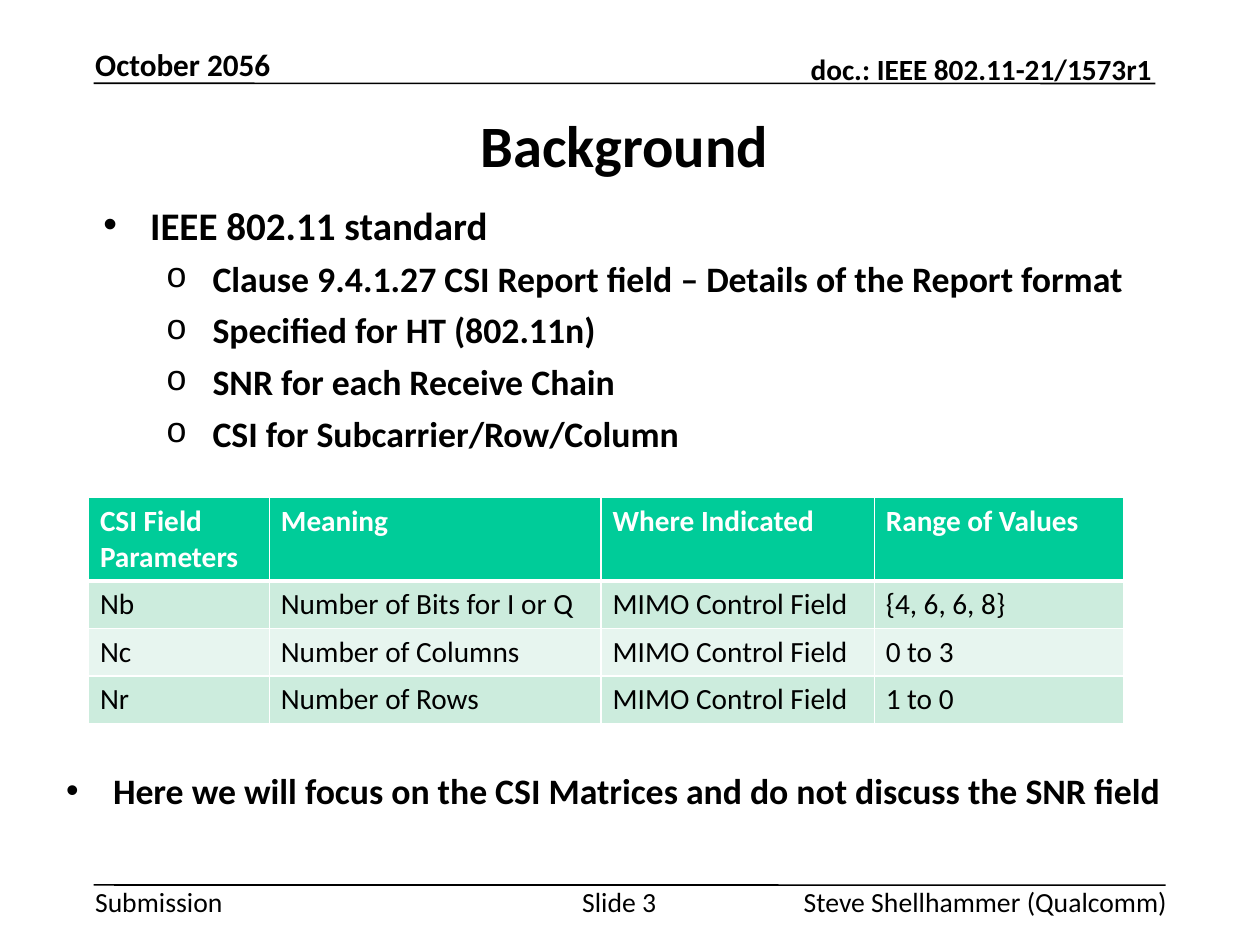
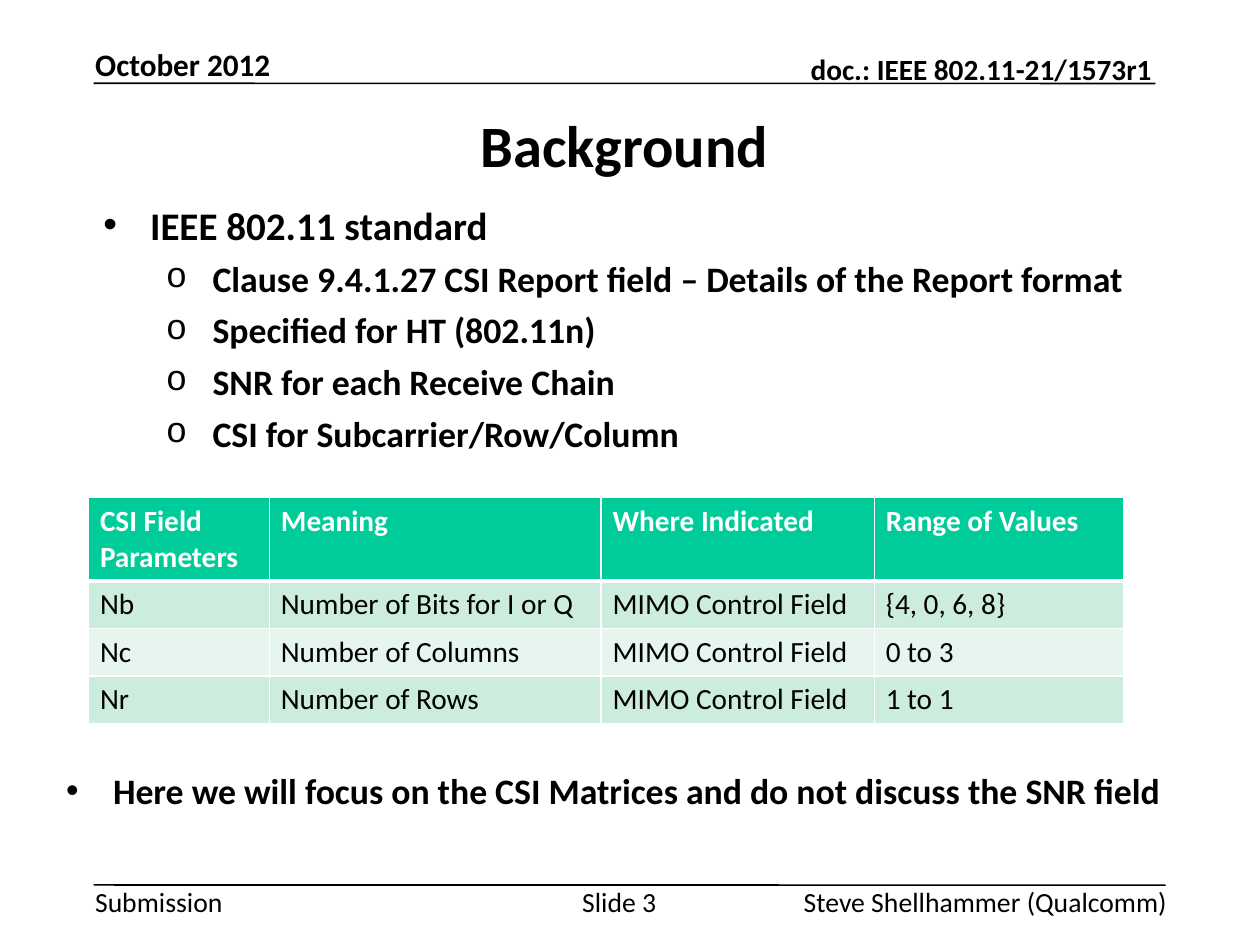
2056: 2056 -> 2012
4 6: 6 -> 0
to 0: 0 -> 1
